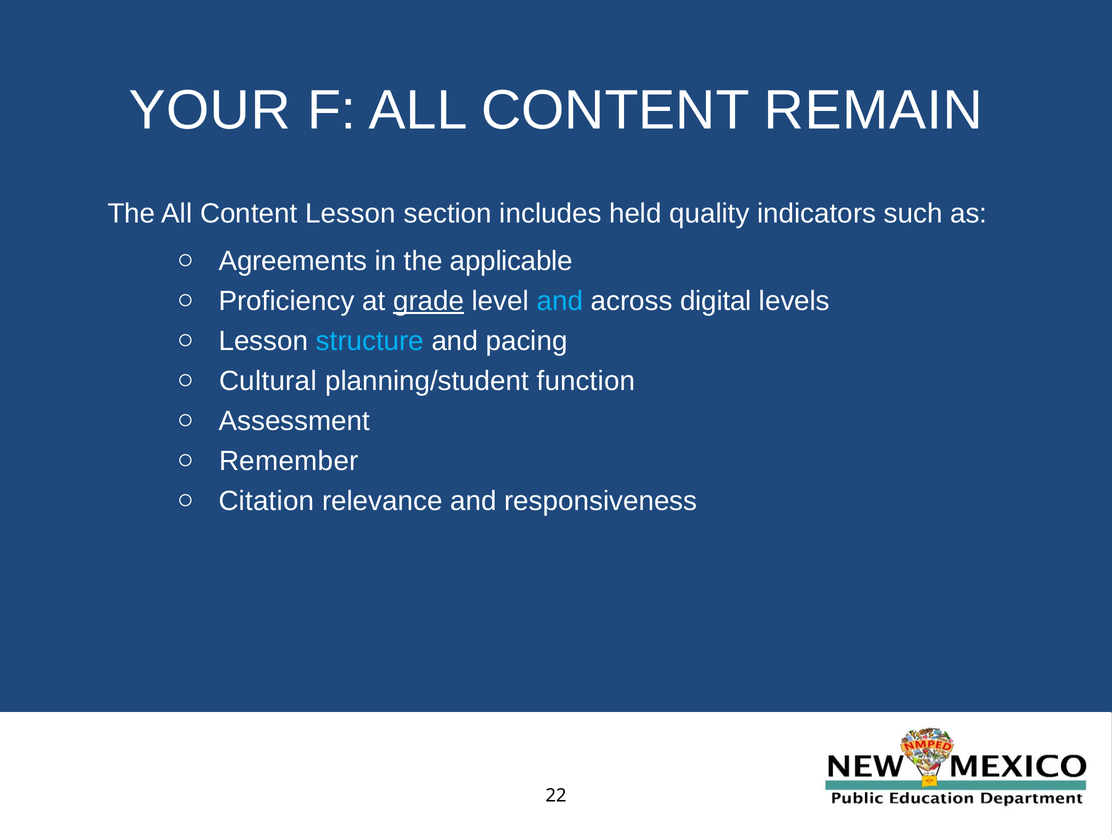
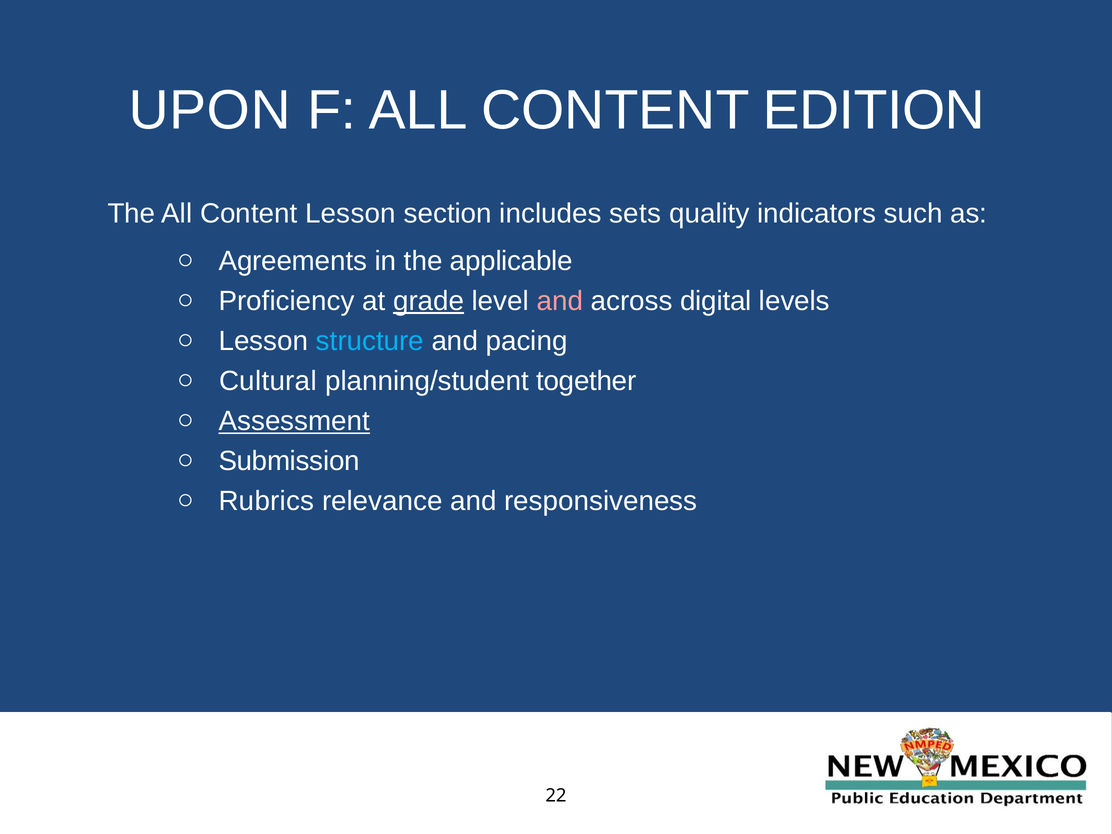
YOUR: YOUR -> UPON
REMAIN: REMAIN -> EDITION
held: held -> sets
and at (560, 301) colour: light blue -> pink
function: function -> together
Assessment underline: none -> present
Remember: Remember -> Submission
Citation: Citation -> Rubrics
